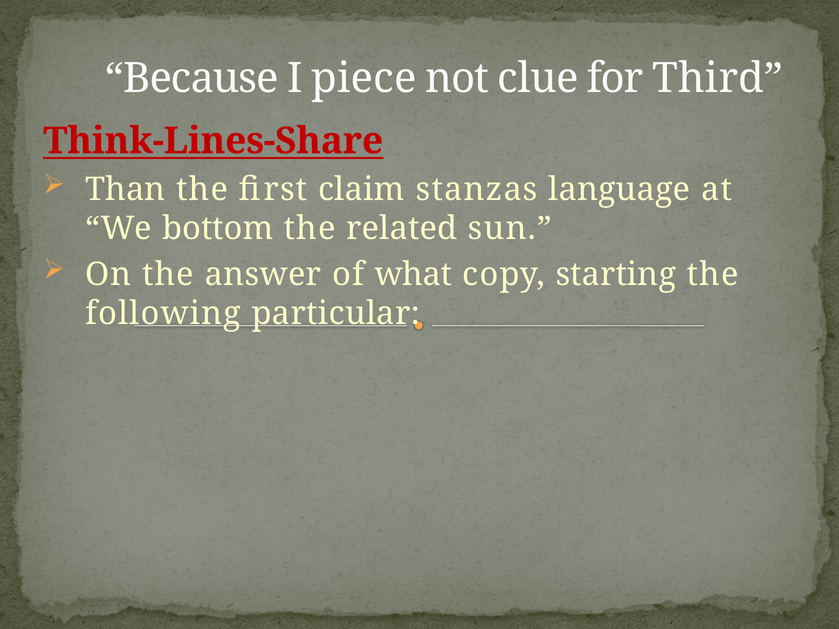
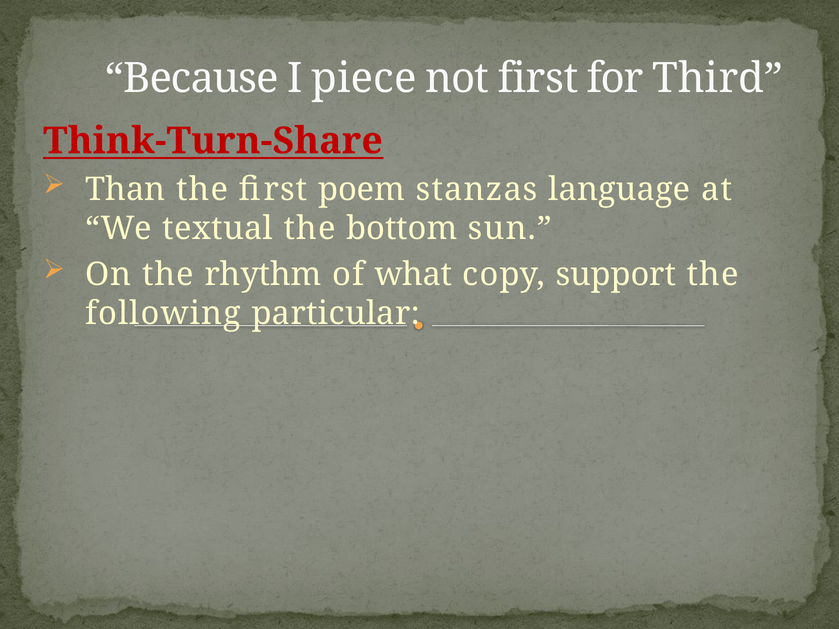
not clue: clue -> first
Think-Lines-Share: Think-Lines-Share -> Think-Turn-Share
claim: claim -> poem
bottom: bottom -> textual
related: related -> bottom
answer: answer -> rhythm
starting: starting -> support
